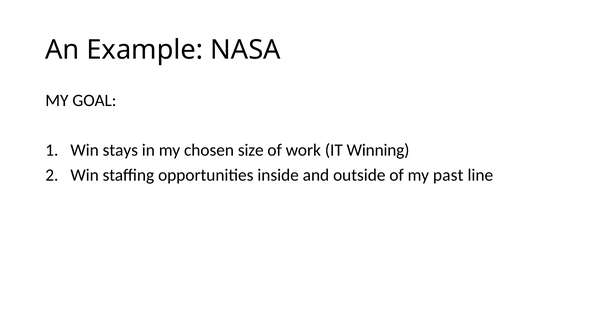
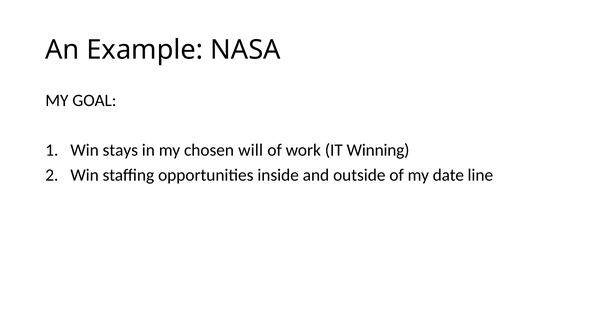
size: size -> will
past: past -> date
